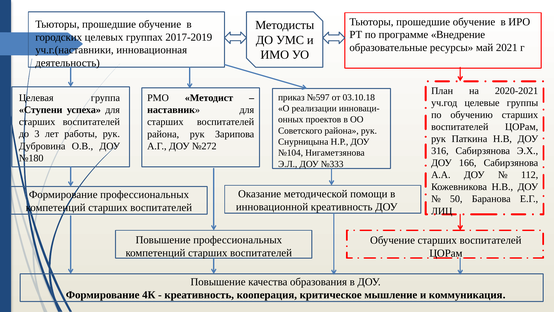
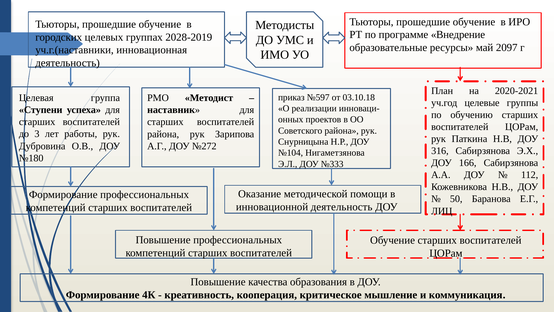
2017-2019: 2017-2019 -> 2028-2019
2021: 2021 -> 2097
инновационной креативность: креативность -> деятельность
